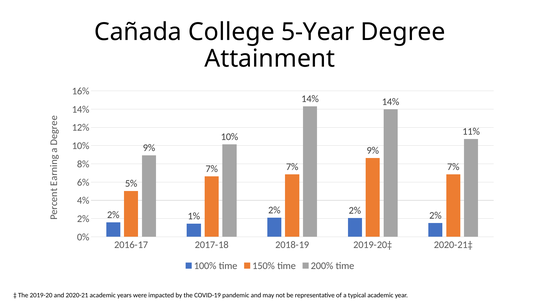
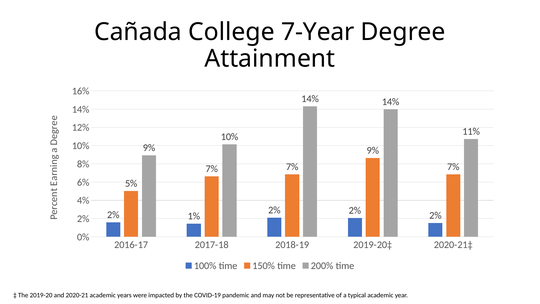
5-Year: 5-Year -> 7-Year
